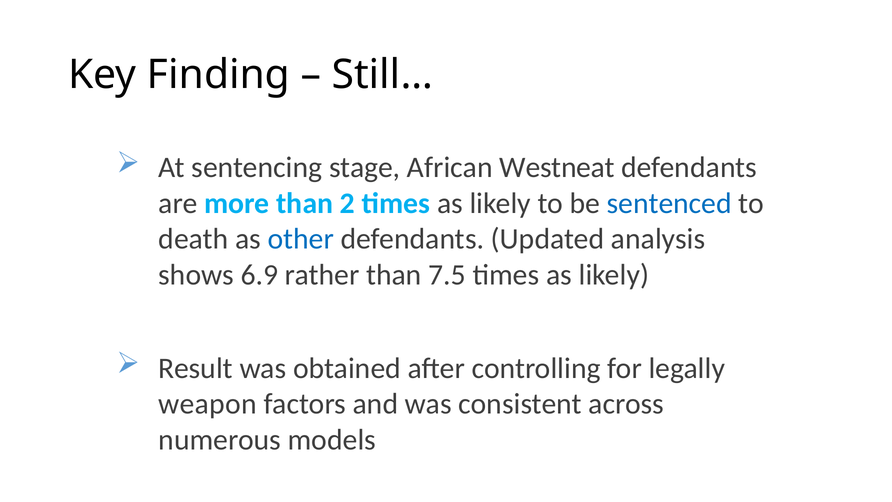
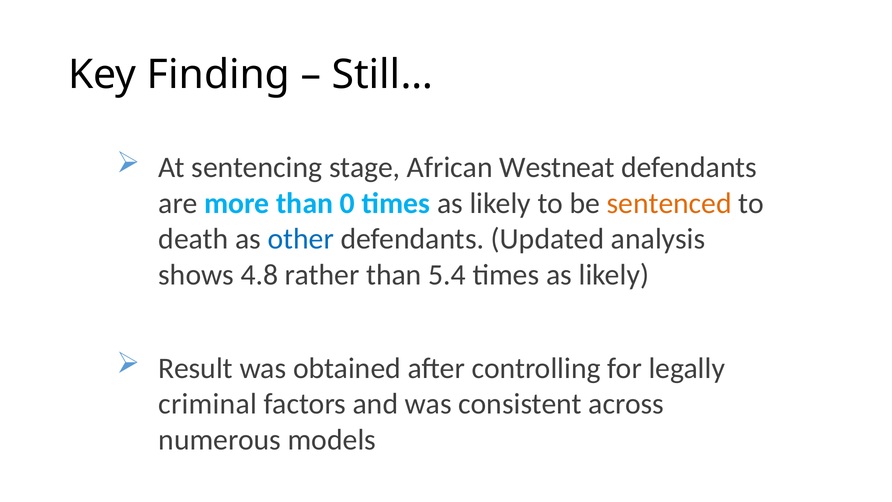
2: 2 -> 0
sentenced colour: blue -> orange
6.9: 6.9 -> 4.8
7.5: 7.5 -> 5.4
weapon: weapon -> criminal
